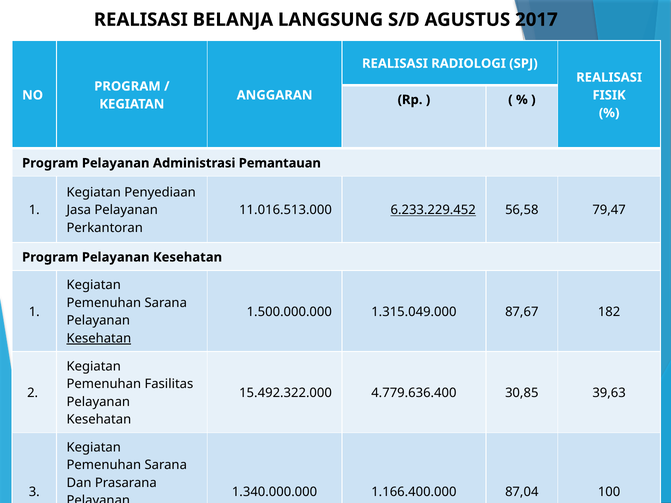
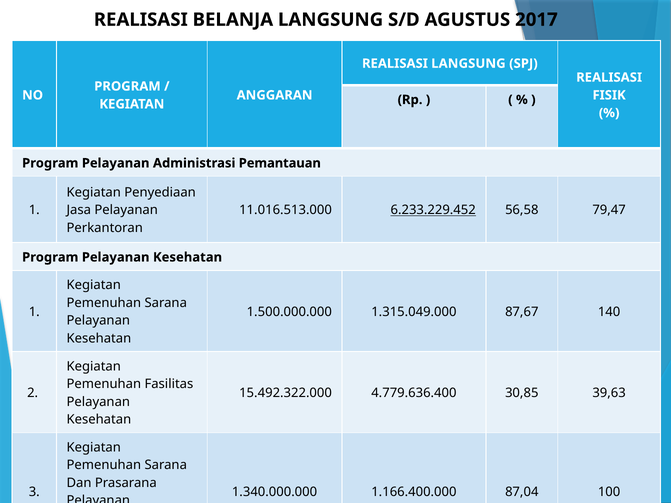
REALISASI RADIOLOGI: RADIOLOGI -> LANGSUNG
182: 182 -> 140
Kesehatan at (99, 339) underline: present -> none
